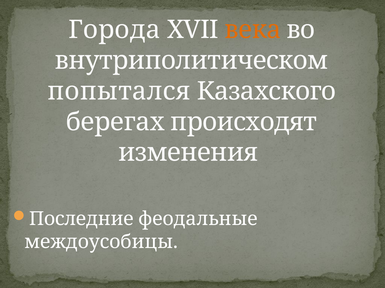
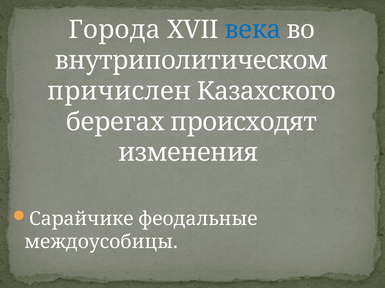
века colour: orange -> blue
попытался: попытался -> причислен
Последние: Последние -> Сарайчике
